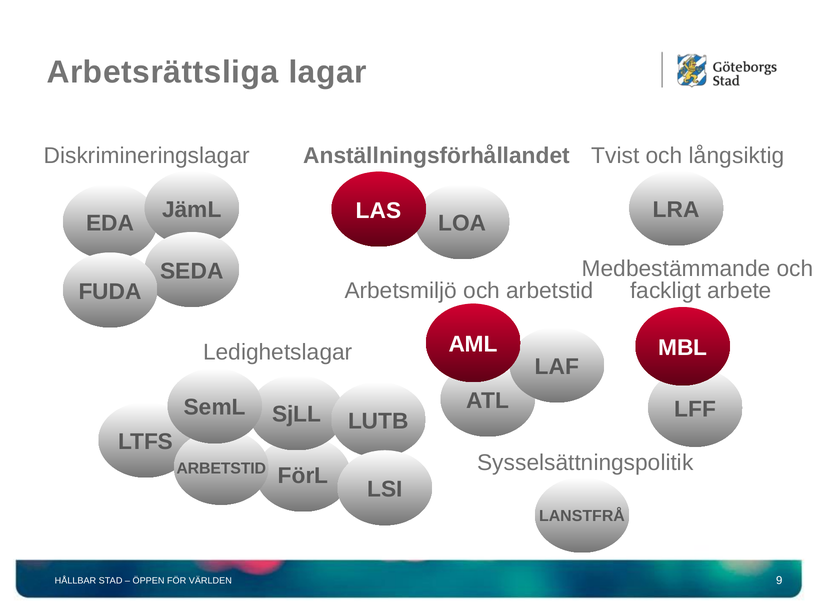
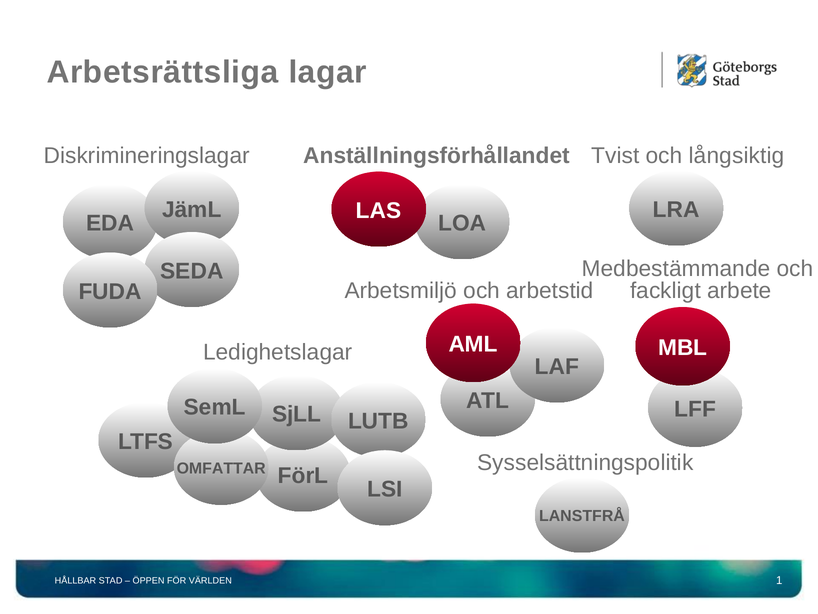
ARBETSTID at (221, 468): ARBETSTID -> OMFATTAR
9: 9 -> 1
